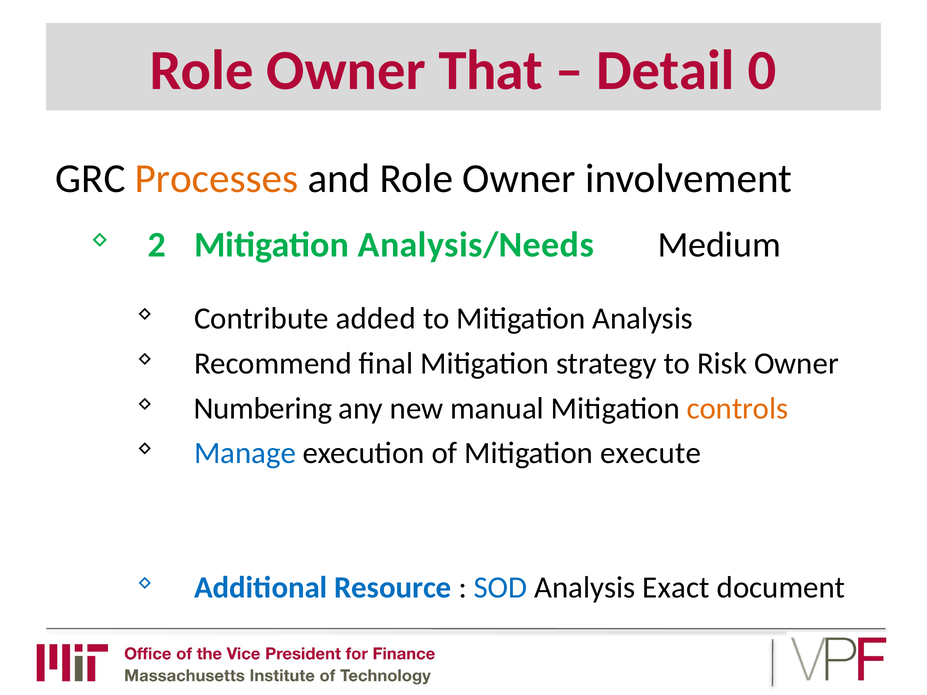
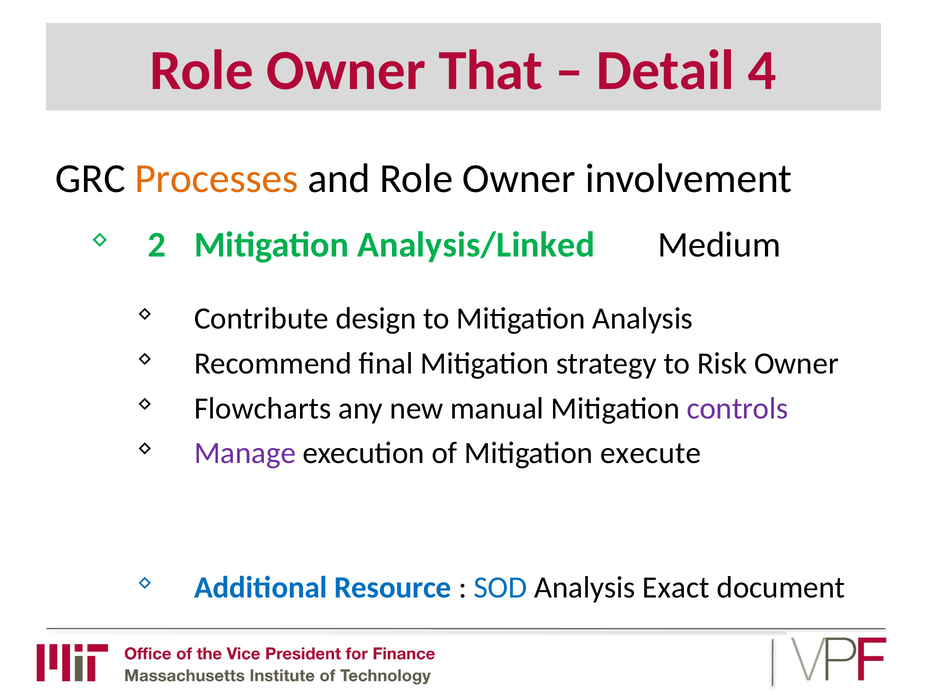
0: 0 -> 4
Analysis/Needs: Analysis/Needs -> Analysis/Linked
added: added -> design
Numbering: Numbering -> Flowcharts
controls colour: orange -> purple
Manage colour: blue -> purple
